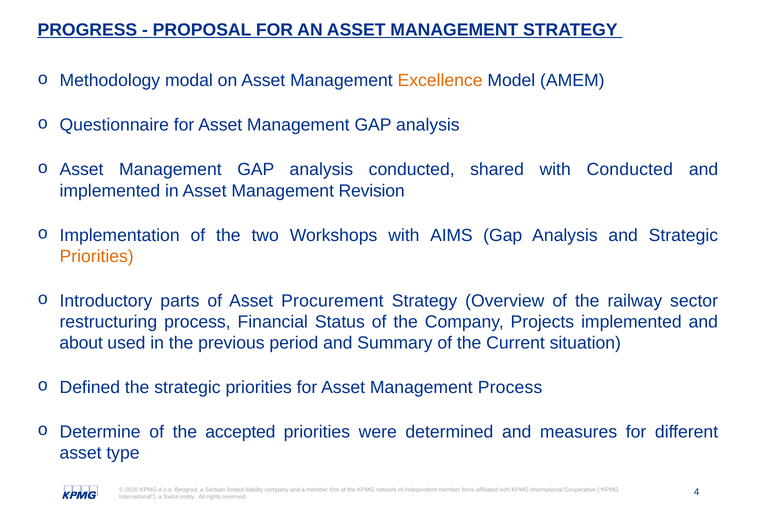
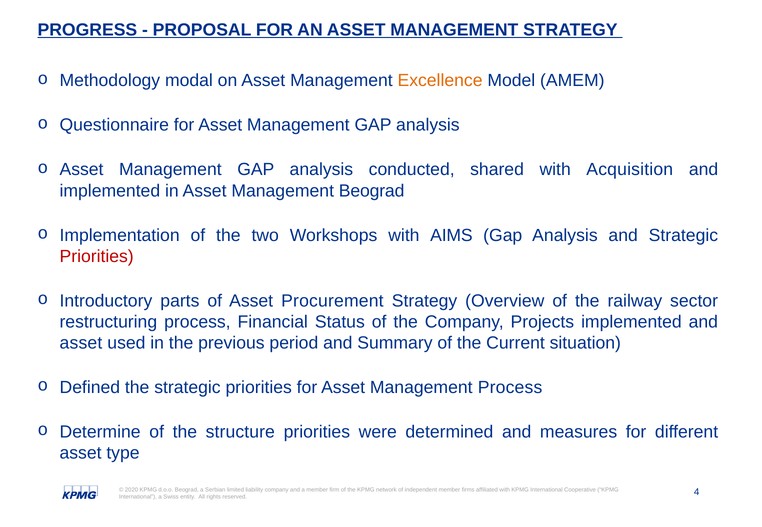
with Conducted: Conducted -> Acquisition
Management Revision: Revision -> Beograd
Priorities at (97, 257) colour: orange -> red
about at (81, 343): about -> asset
accepted: accepted -> structure
